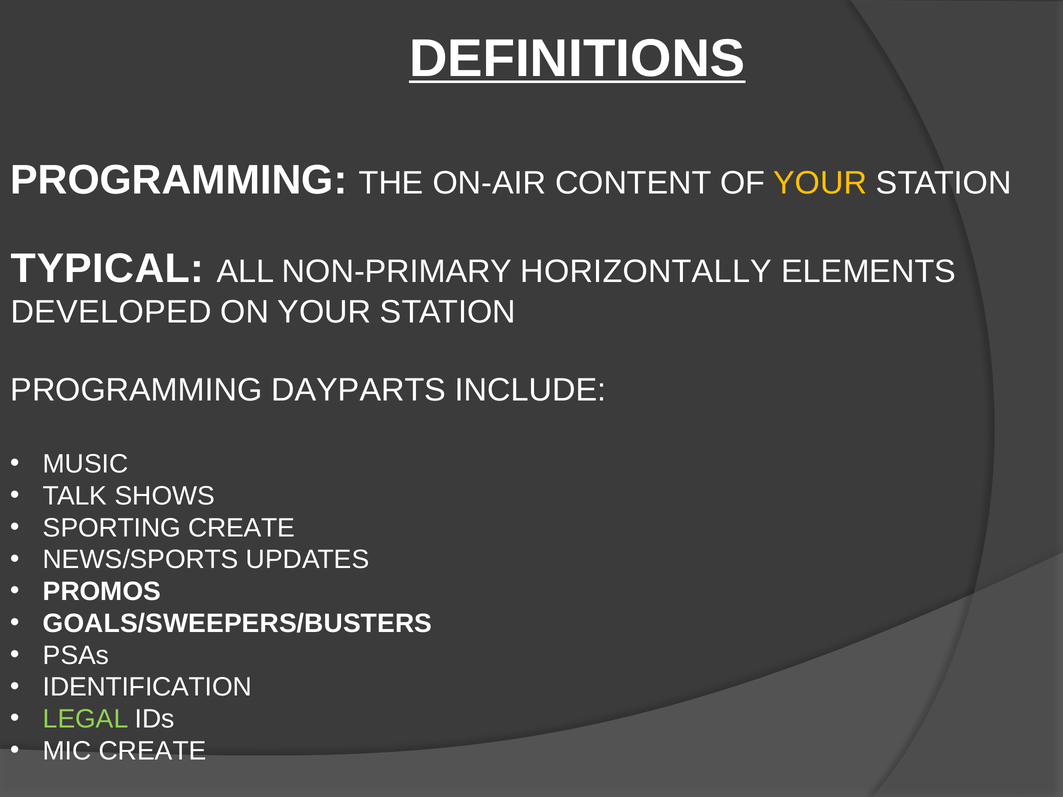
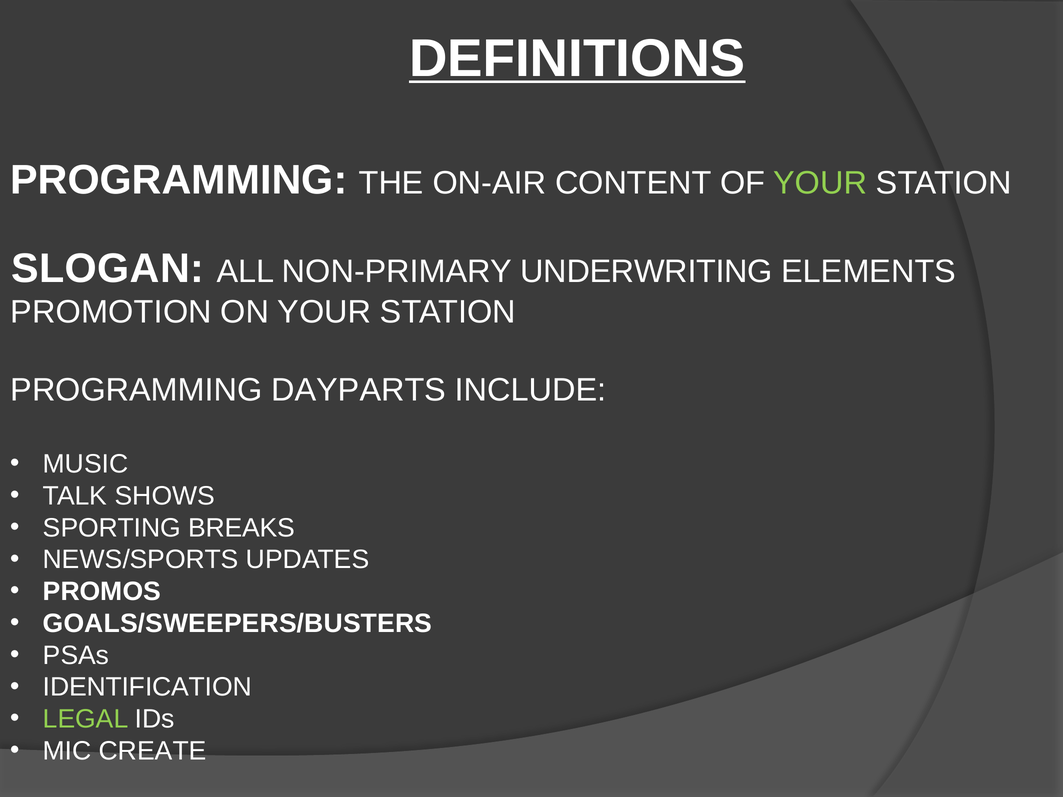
YOUR at (820, 183) colour: yellow -> light green
TYPICAL: TYPICAL -> SLOGAN
HORIZONTALLY: HORIZONTALLY -> UNDERWRITING
DEVELOPED: DEVELOPED -> PROMOTION
SPORTING CREATE: CREATE -> BREAKS
